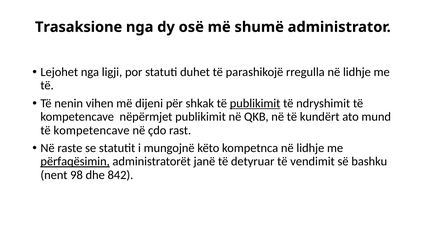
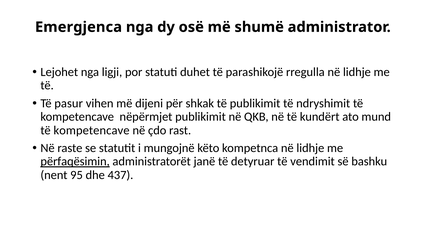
Trasaksione: Trasaksione -> Emergjenca
nenin: nenin -> pasur
publikimit at (255, 103) underline: present -> none
98: 98 -> 95
842: 842 -> 437
